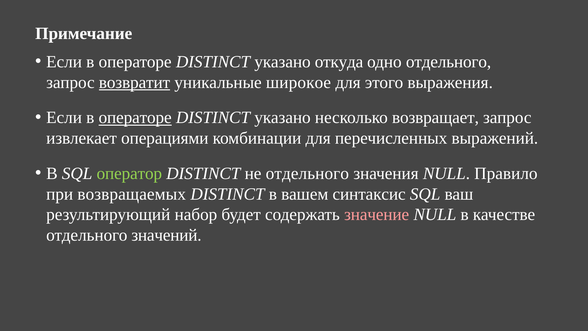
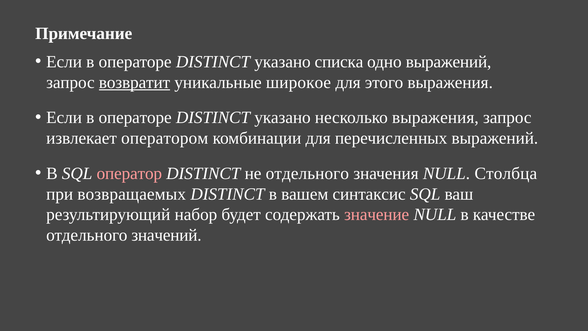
откуда: откуда -> списка
одно отдельного: отдельного -> выражений
операторе at (135, 118) underline: present -> none
несколько возвращает: возвращает -> выражения
операциями: операциями -> оператором
оператор colour: light green -> pink
Правило: Правило -> Столбца
